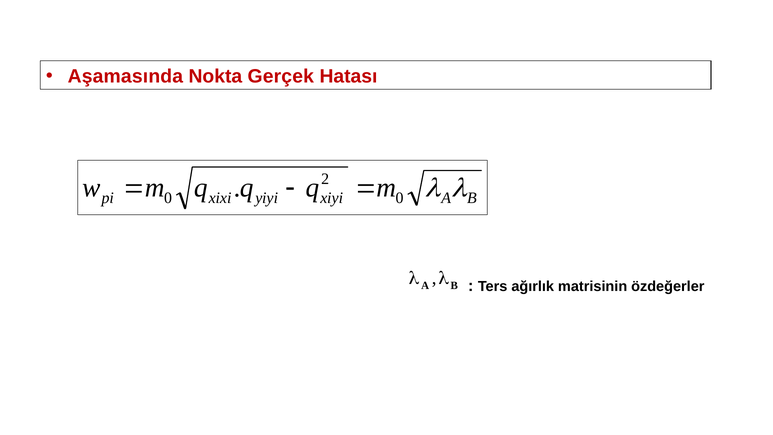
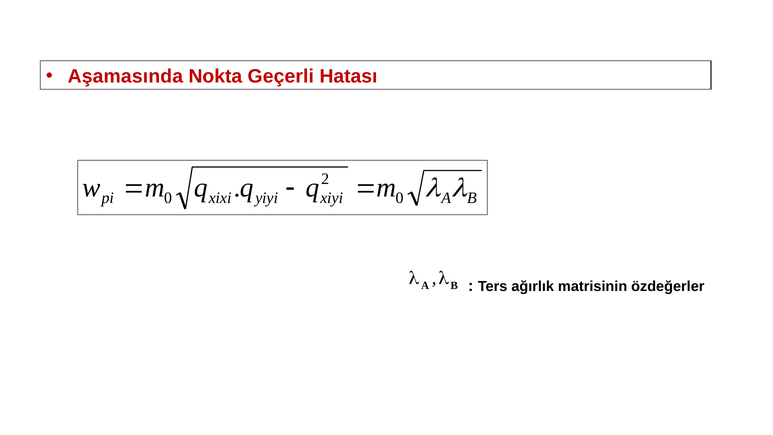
Gerçek: Gerçek -> Geçerli
